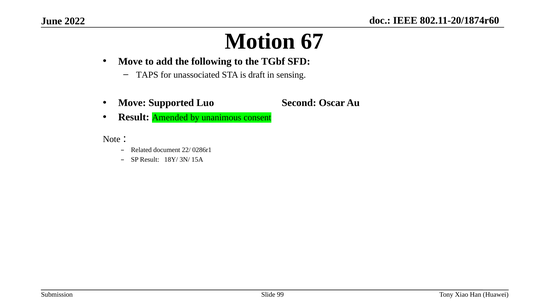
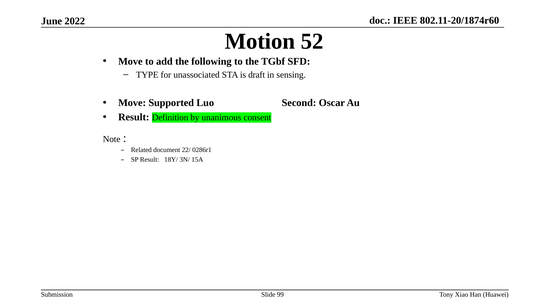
67: 67 -> 52
TAPS: TAPS -> TYPE
Amended: Amended -> Definition
